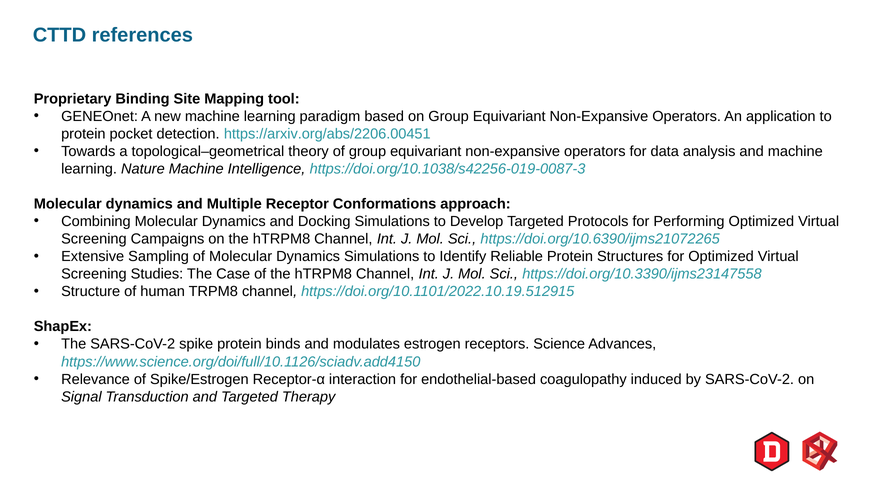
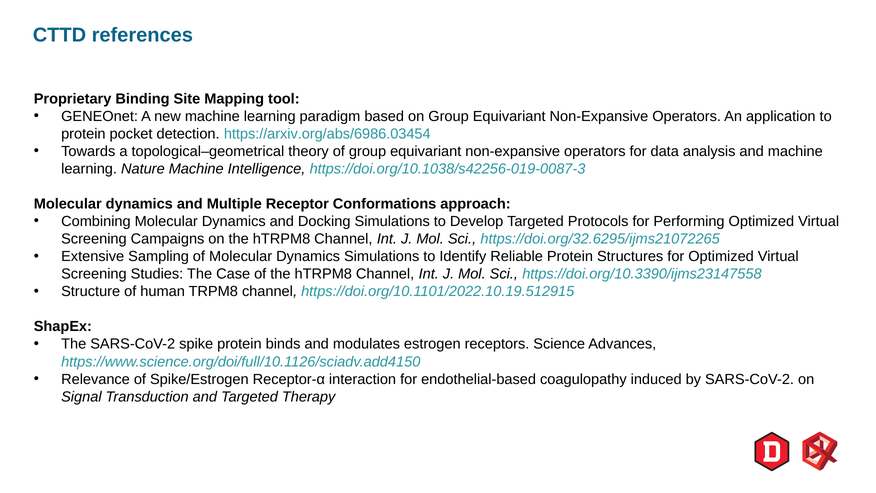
https://arxiv.org/abs/2206.00451: https://arxiv.org/abs/2206.00451 -> https://arxiv.org/abs/6986.03454
https://doi.org/10.6390/ijms21072265: https://doi.org/10.6390/ijms21072265 -> https://doi.org/32.6295/ijms21072265
